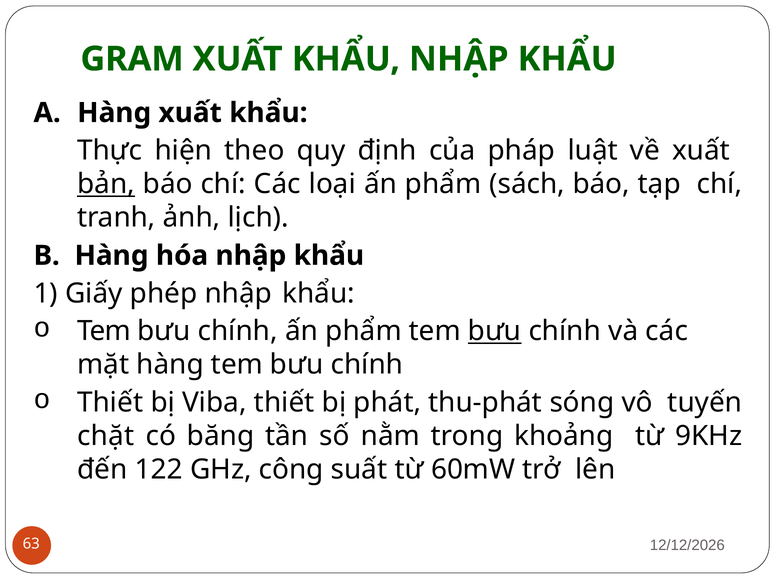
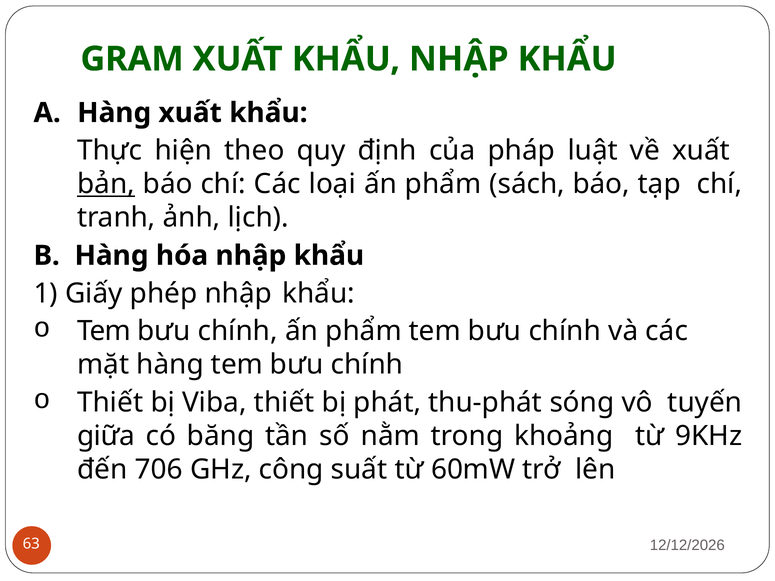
bưu at (495, 331) underline: present -> none
chặt: chặt -> giữa
122: 122 -> 706
